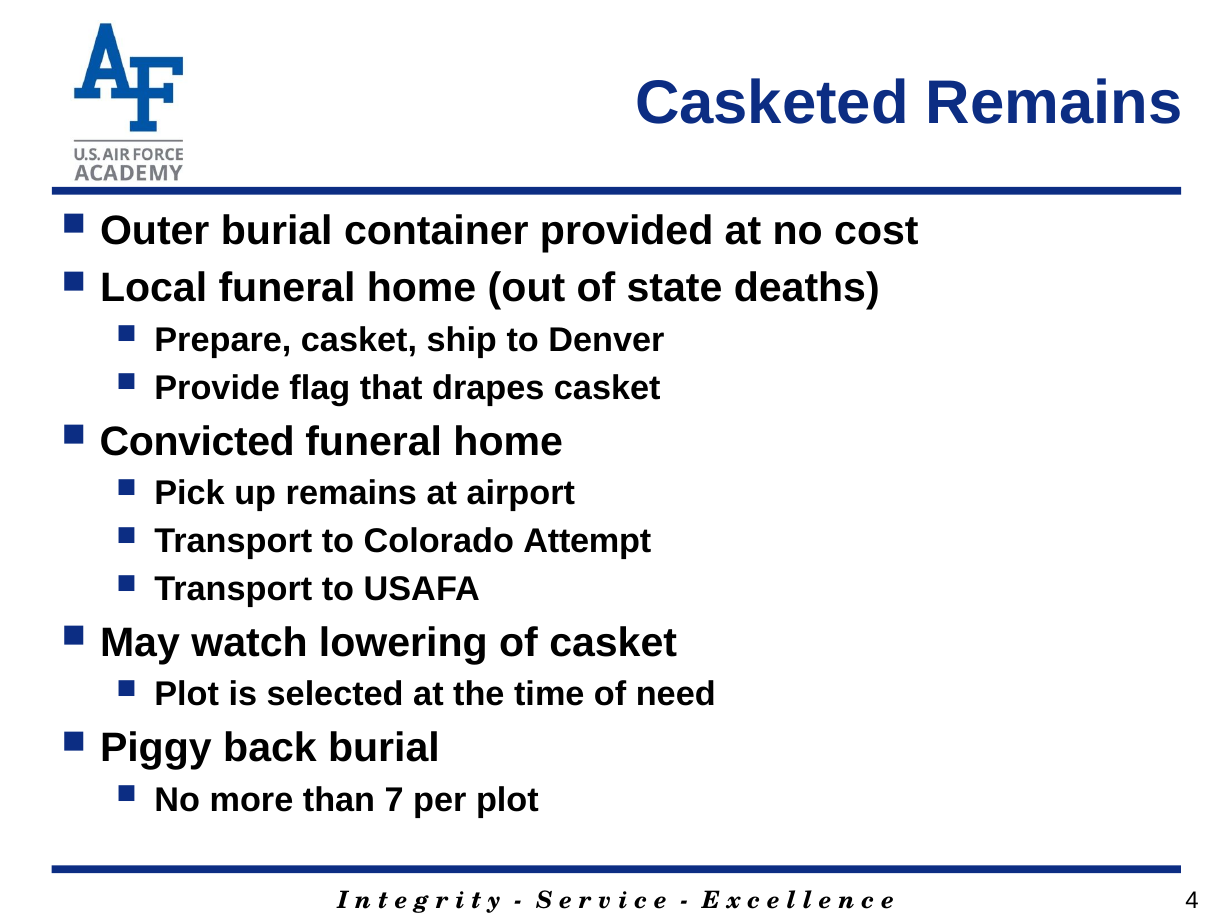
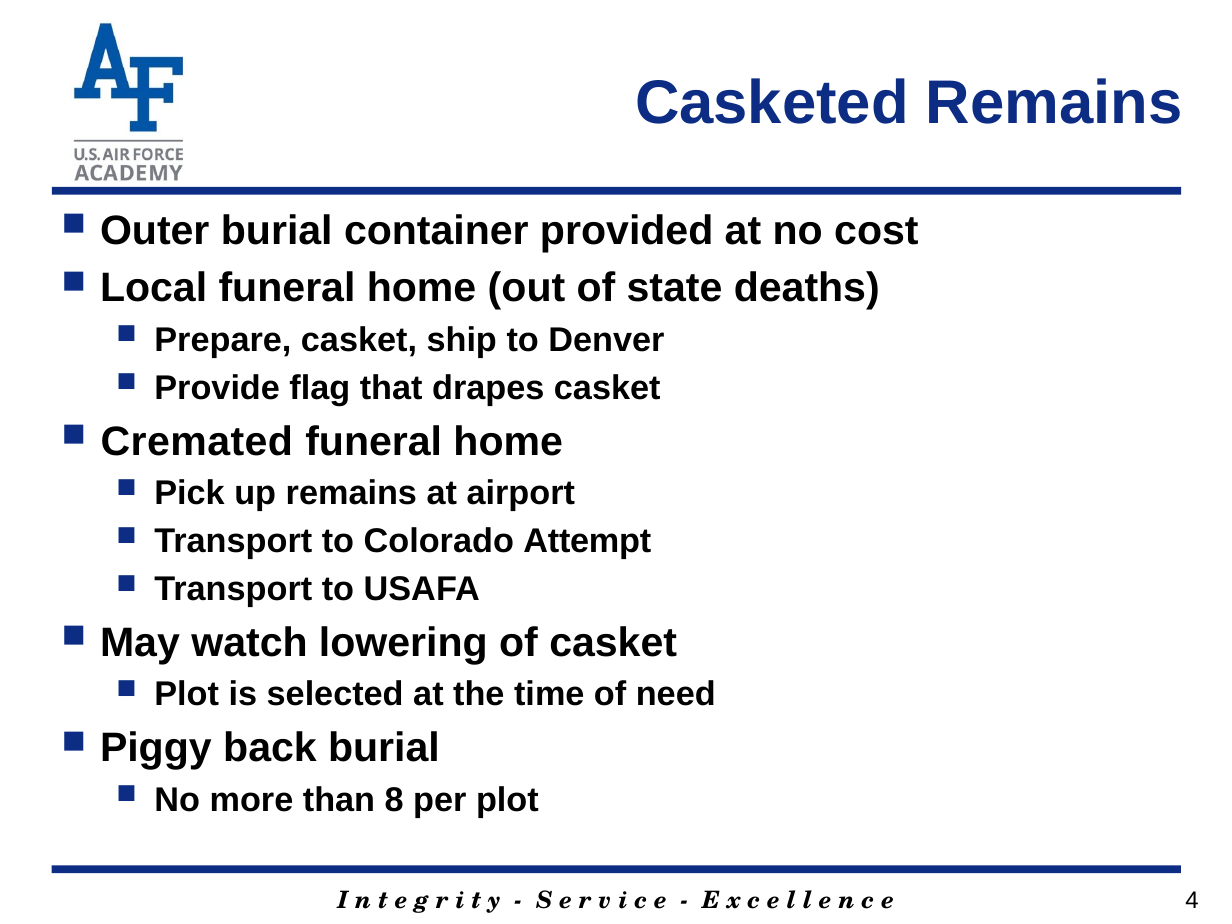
Convicted: Convicted -> Cremated
7: 7 -> 8
